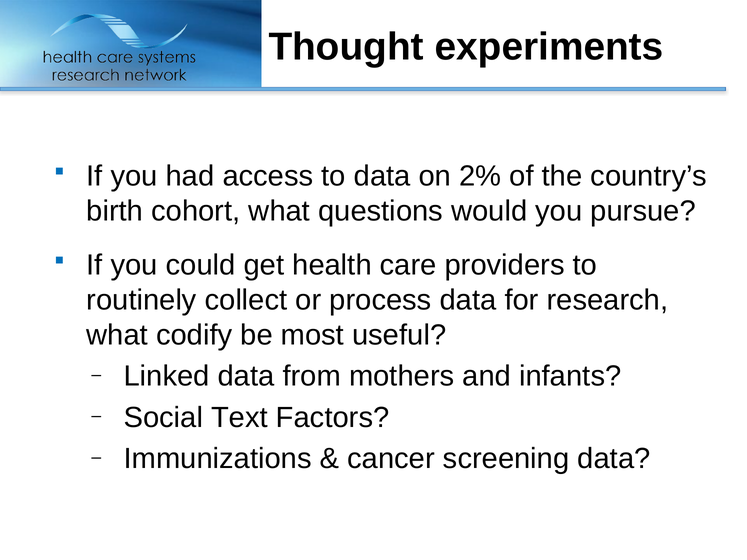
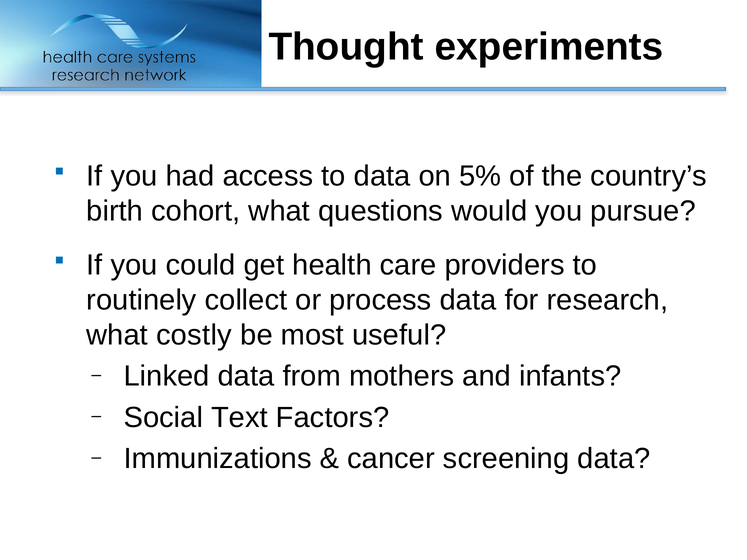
2%: 2% -> 5%
codify: codify -> costly
